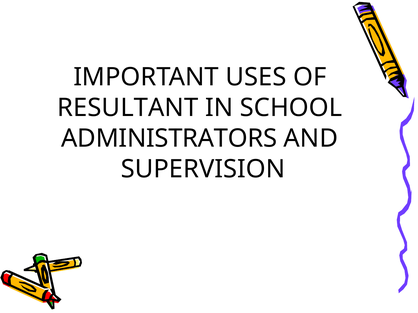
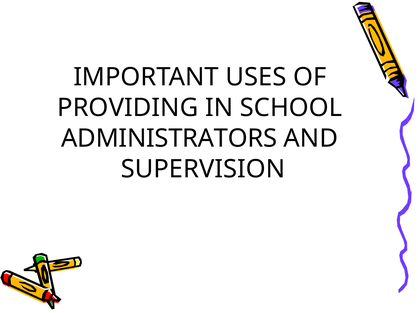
RESULTANT: RESULTANT -> PROVIDING
